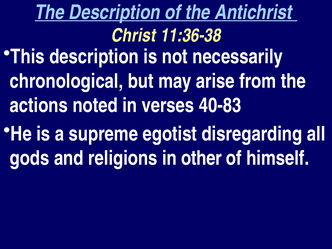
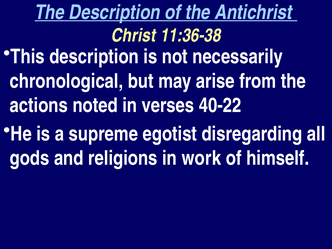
40-83: 40-83 -> 40-22
other: other -> work
